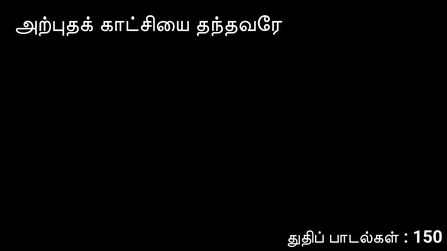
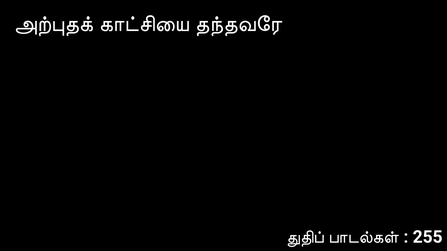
150: 150 -> 255
